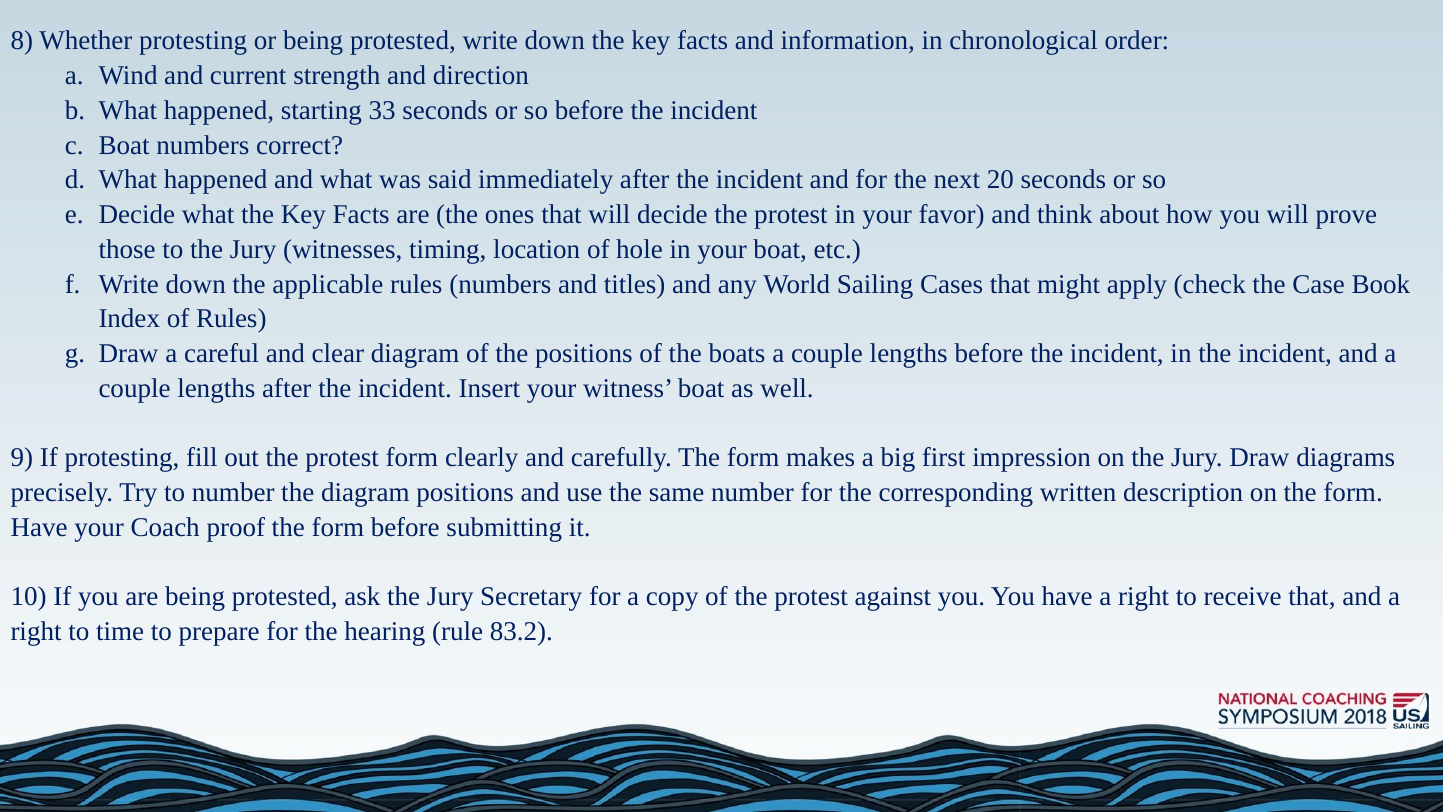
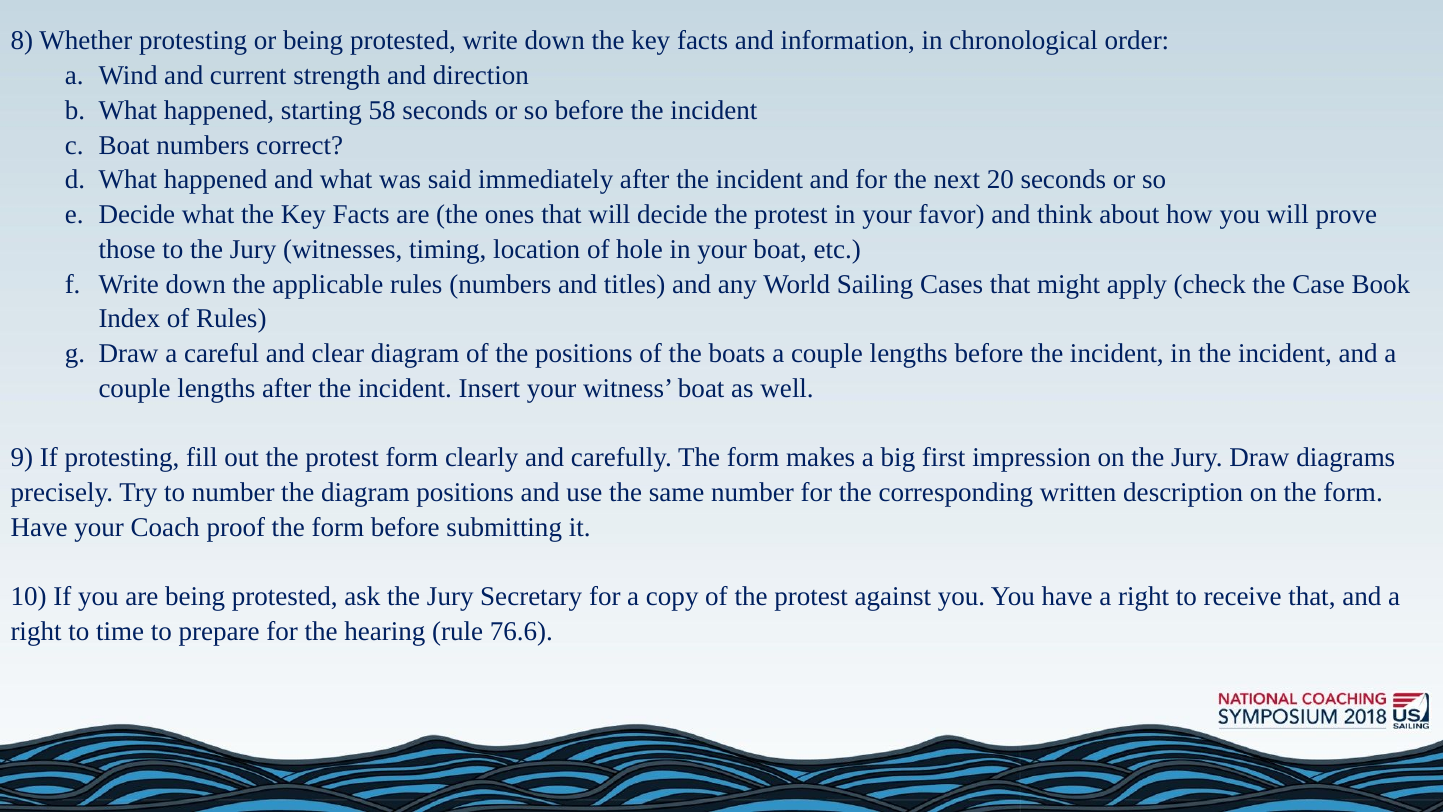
33: 33 -> 58
83.2: 83.2 -> 76.6
